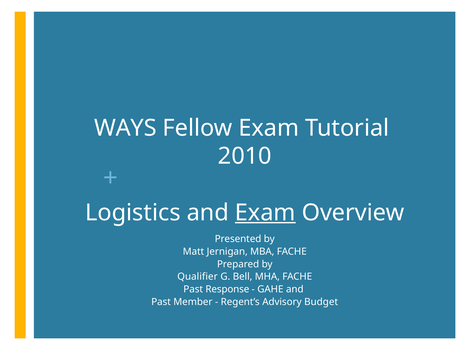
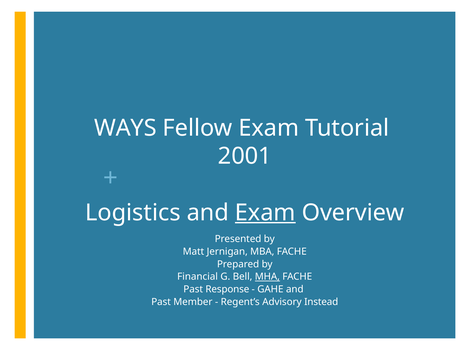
2010: 2010 -> 2001
Qualifier: Qualifier -> Financial
MHA underline: none -> present
Budget: Budget -> Instead
